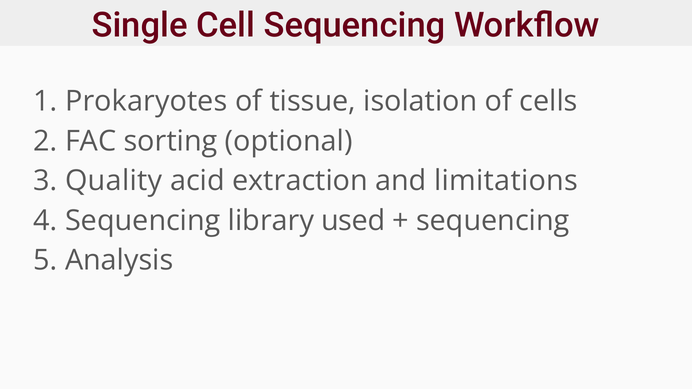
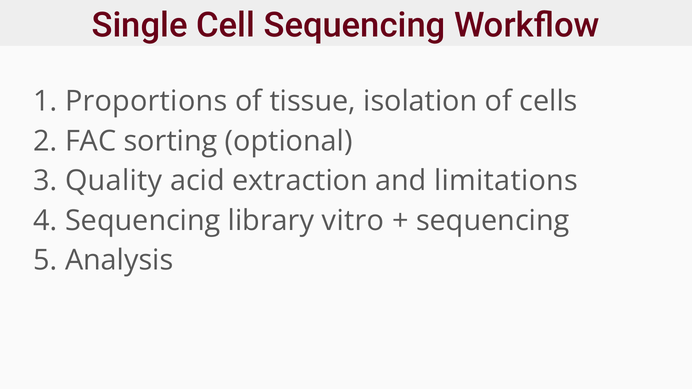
Prokaryotes: Prokaryotes -> Proportions
used: used -> vitro
